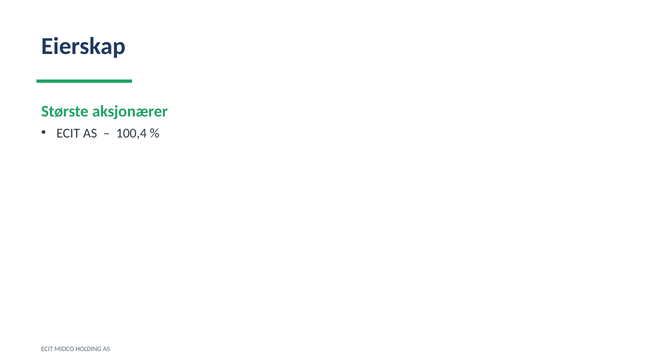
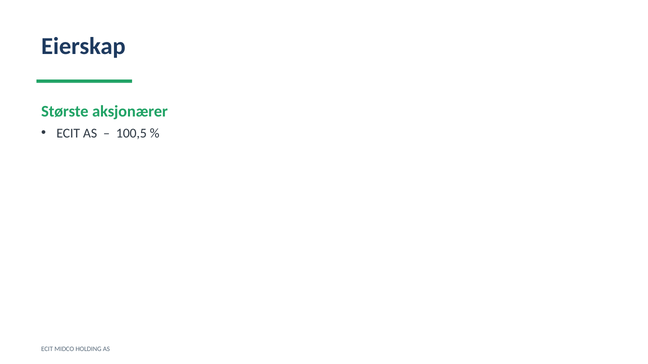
100,4: 100,4 -> 100,5
